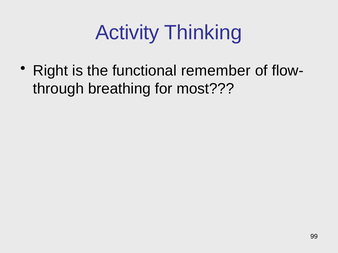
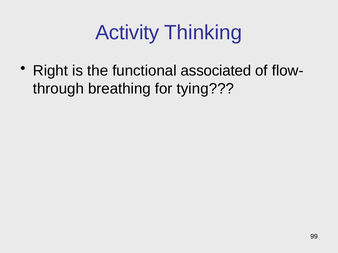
remember: remember -> associated
most: most -> tying
